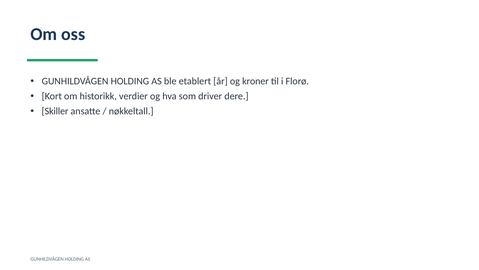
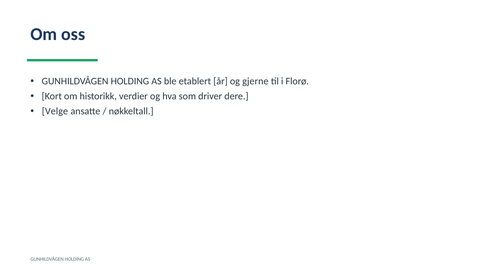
kroner: kroner -> gjerne
Skiller: Skiller -> Velge
